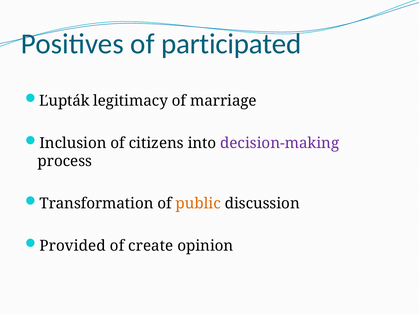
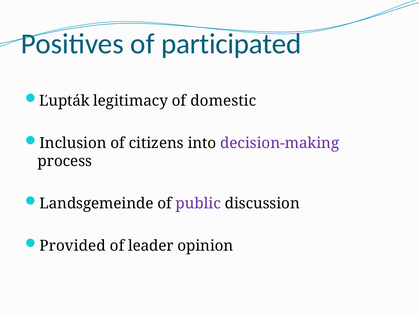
marriage: marriage -> domestic
Transformation: Transformation -> Landsgemeinde
public colour: orange -> purple
create: create -> leader
